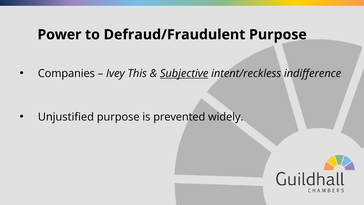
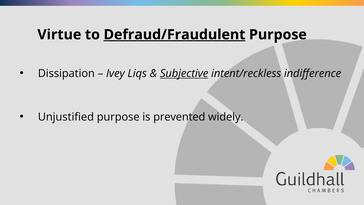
Power: Power -> Virtue
Defraud/Fraudulent underline: none -> present
Companies: Companies -> Dissipation
This: This -> Liqs
